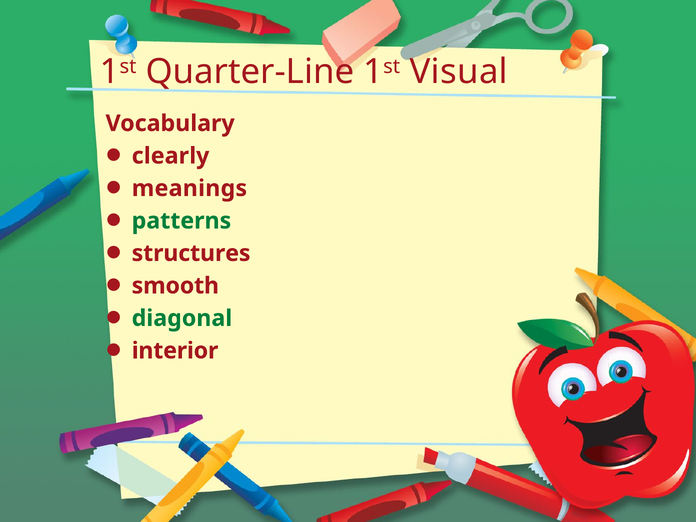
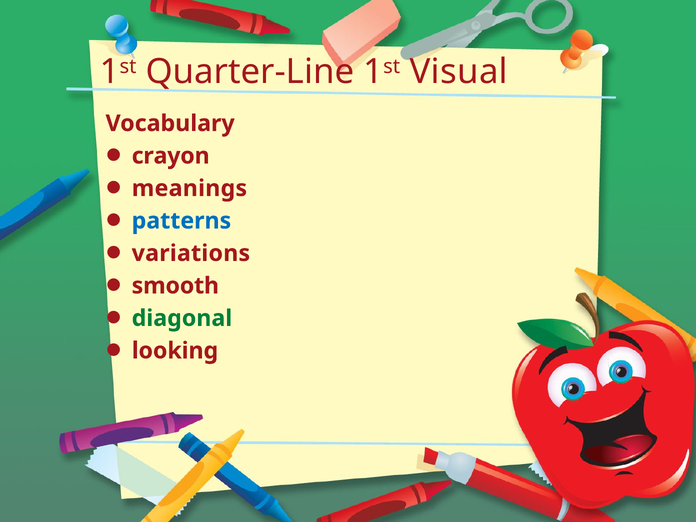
clearly: clearly -> crayon
patterns colour: green -> blue
structures: structures -> variations
interior: interior -> looking
